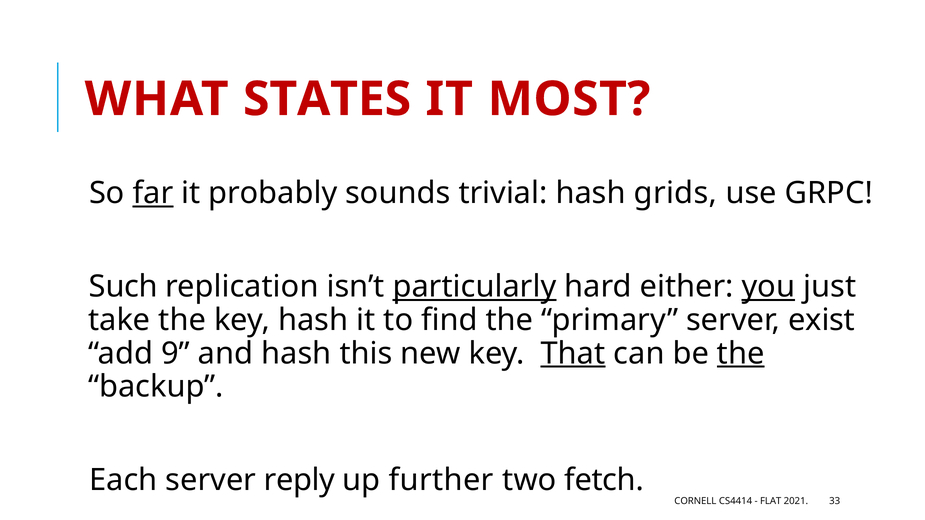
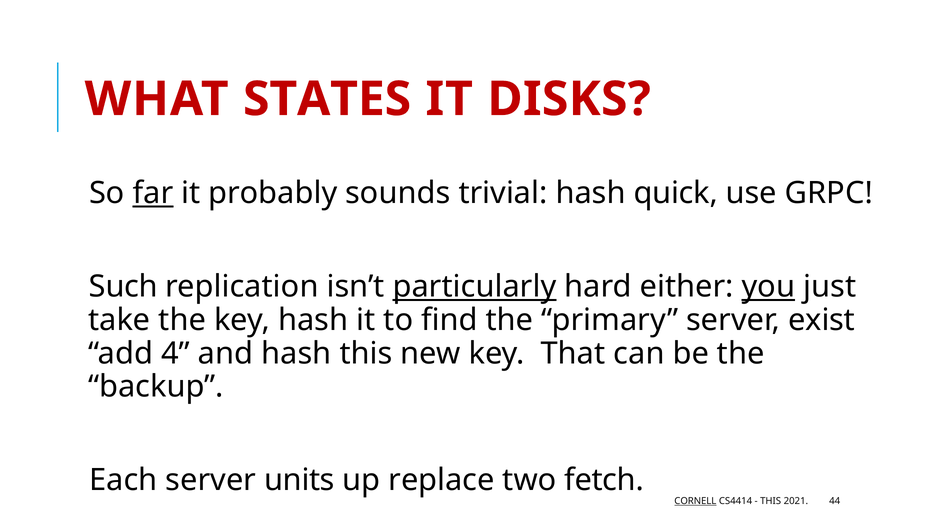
MOST: MOST -> DISKS
grids: grids -> quick
9: 9 -> 4
That underline: present -> none
the at (741, 354) underline: present -> none
reply: reply -> units
further: further -> replace
CORNELL underline: none -> present
FLAT at (771, 501): FLAT -> THIS
33: 33 -> 44
